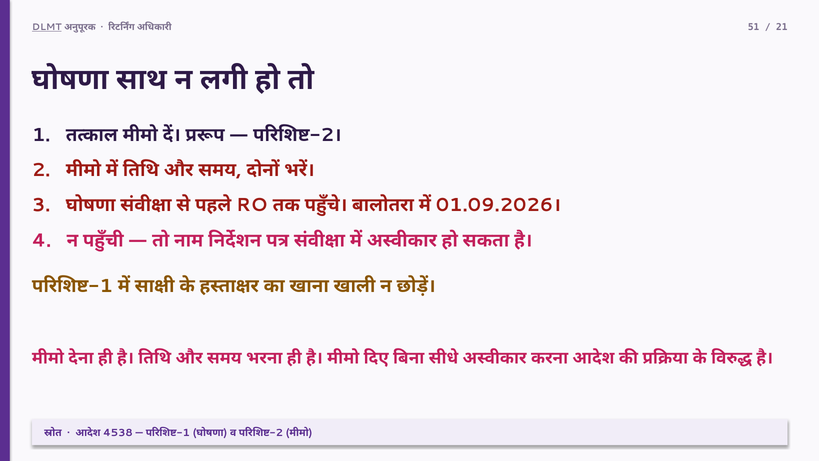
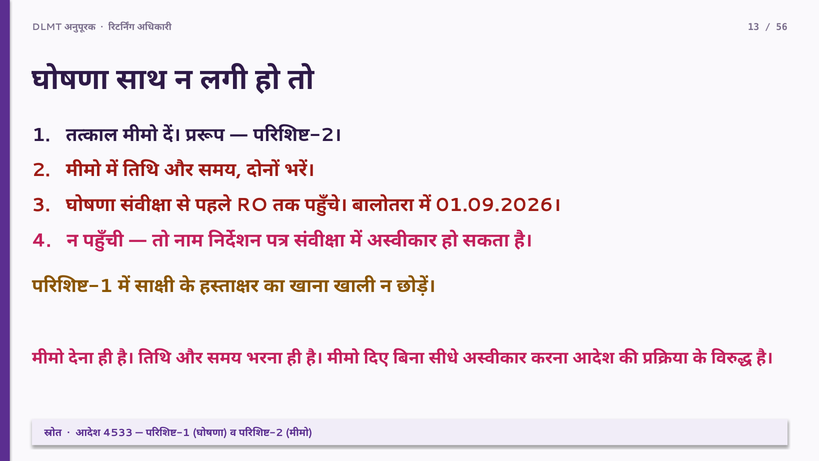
DLMT underline: present -> none
51: 51 -> 13
21: 21 -> 56
4538: 4538 -> 4533
